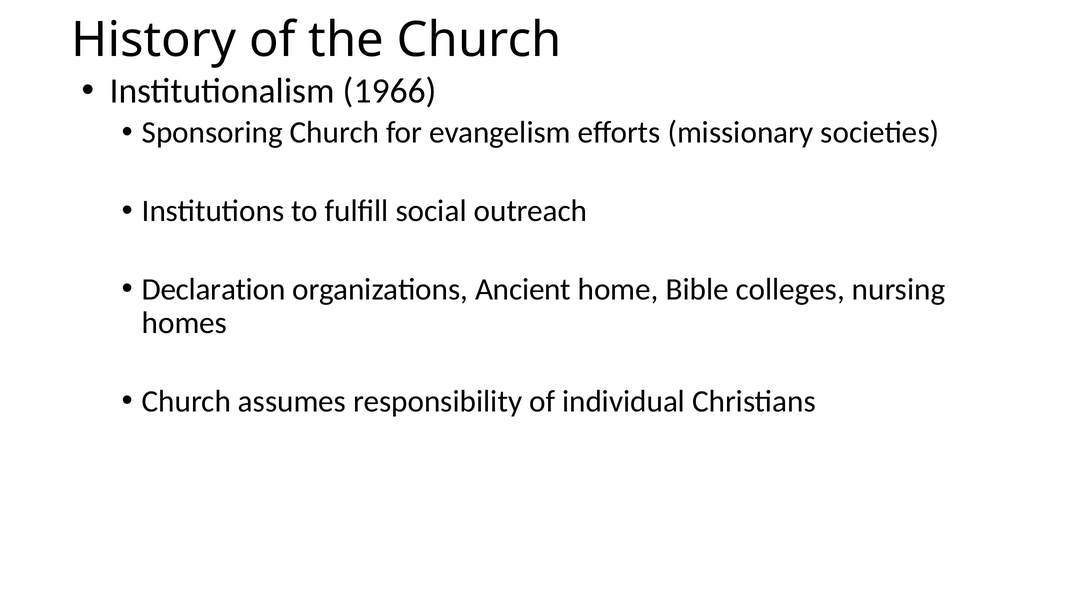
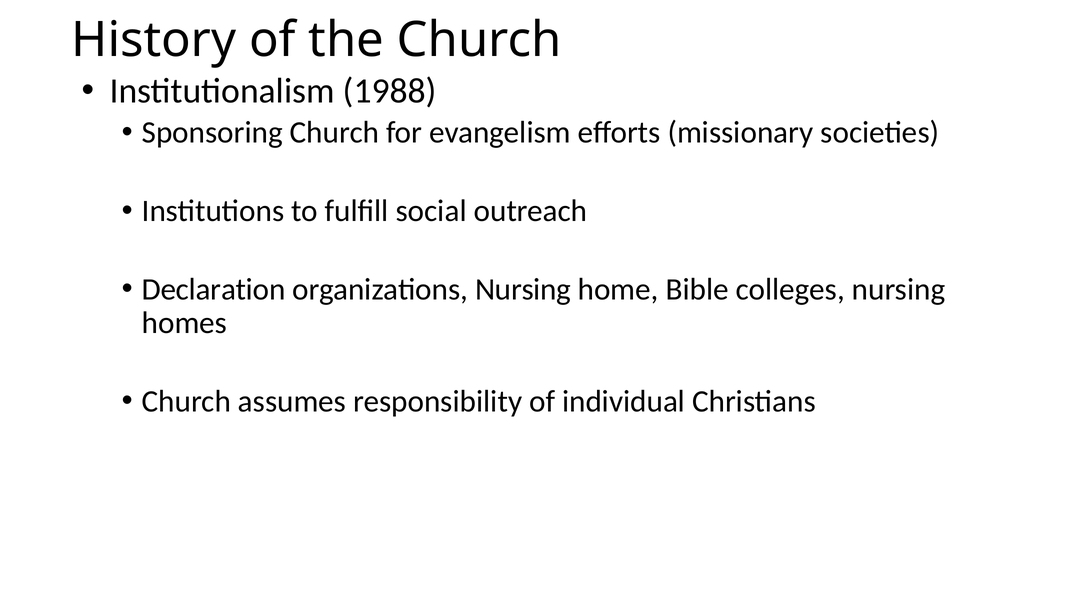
1966: 1966 -> 1988
organizations Ancient: Ancient -> Nursing
